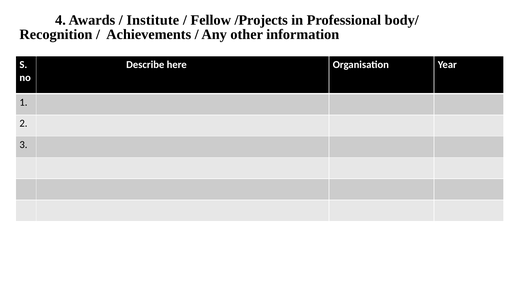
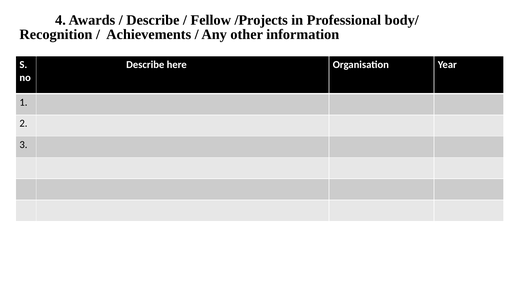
Institute at (153, 20): Institute -> Describe
